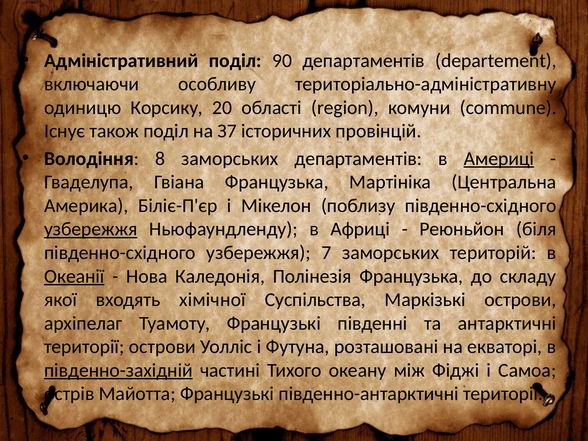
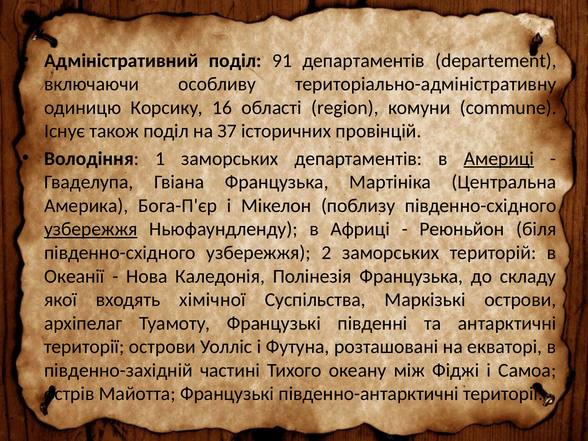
90: 90 -> 91
20: 20 -> 16
8: 8 -> 1
Біліє-П'єр: Біліє-П'єр -> Бога-П'єр
7: 7 -> 2
Океанії underline: present -> none
південно-західній underline: present -> none
